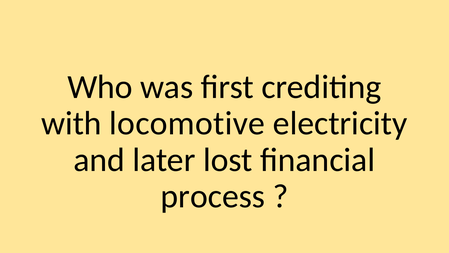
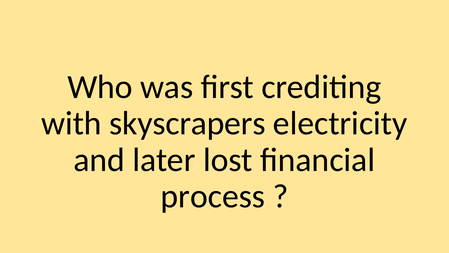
locomotive: locomotive -> skyscrapers
